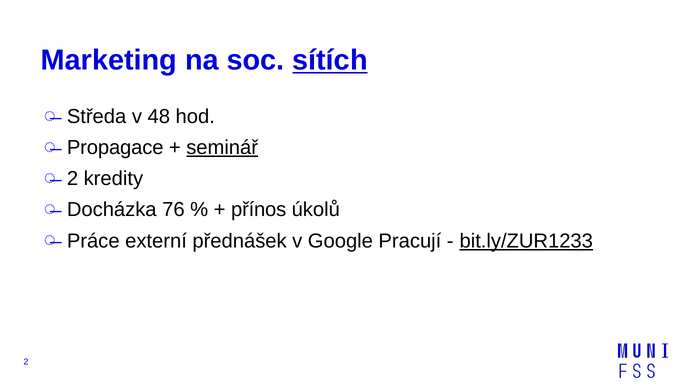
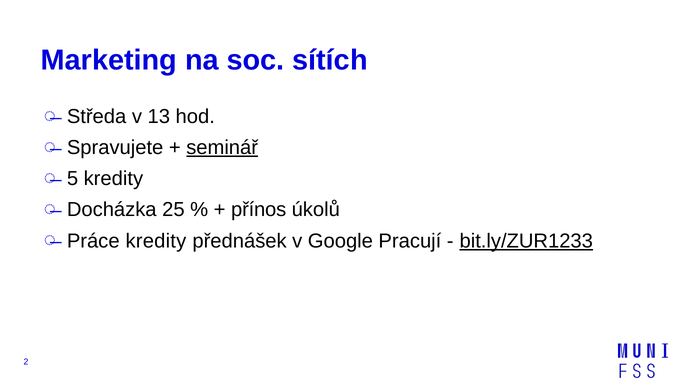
sítích underline: present -> none
48: 48 -> 13
Propagace: Propagace -> Spravujete
2 at (73, 179): 2 -> 5
76: 76 -> 25
Práce externí: externí -> kredity
